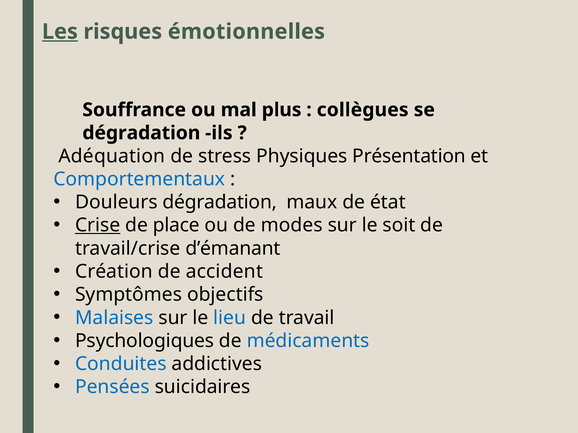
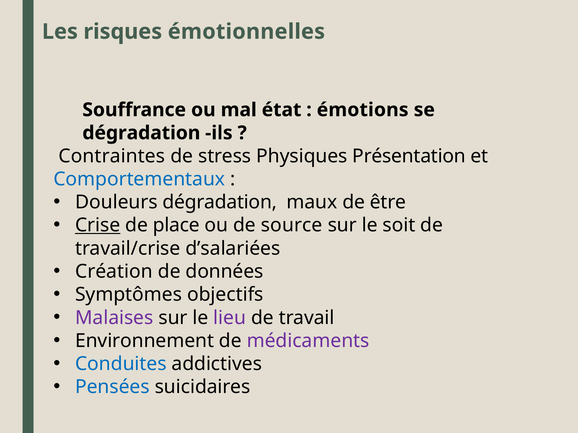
Les underline: present -> none
plus: plus -> état
collègues: collègues -> émotions
Adéquation: Adéquation -> Contraintes
état: état -> être
modes: modes -> source
d’émanant: d’émanant -> d’salariées
accident: accident -> données
Malaises colour: blue -> purple
lieu colour: blue -> purple
Psychologiques: Psychologiques -> Environnement
médicaments colour: blue -> purple
